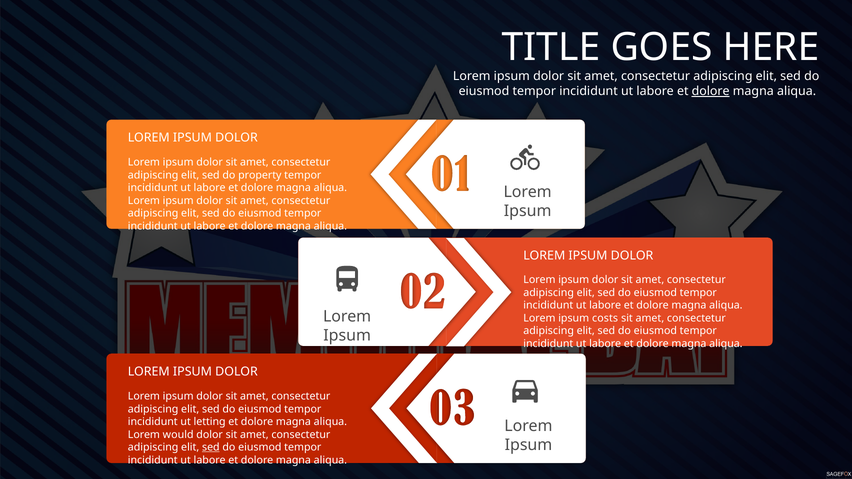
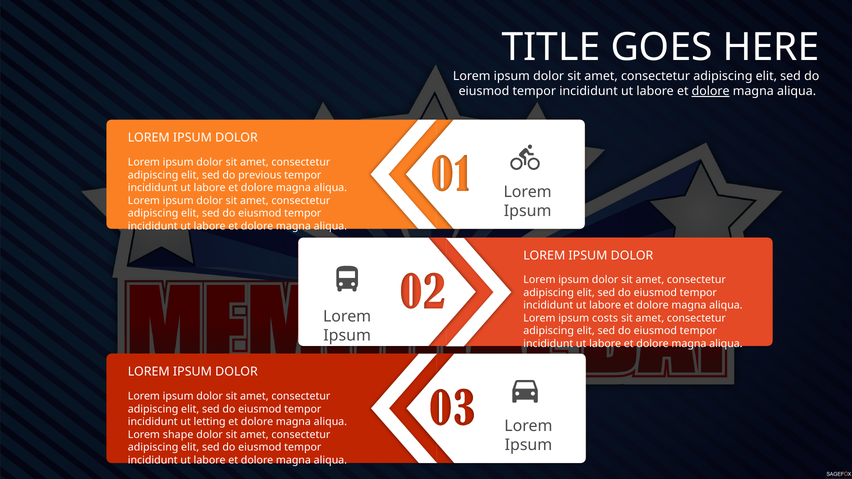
property: property -> previous
would: would -> shape
sed at (211, 448) underline: present -> none
